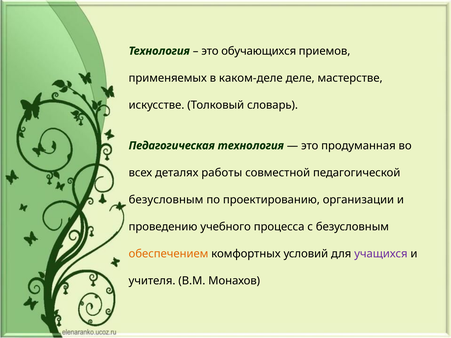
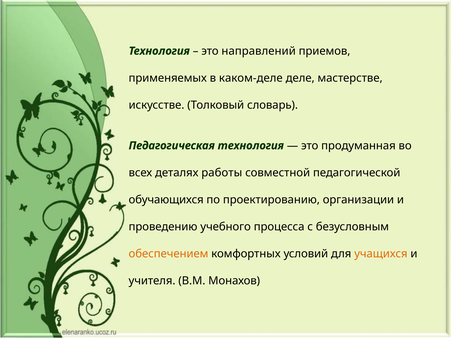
обучающихся: обучающихся -> направлений
безусловным at (166, 200): безусловным -> обучающихся
учащихся colour: purple -> orange
